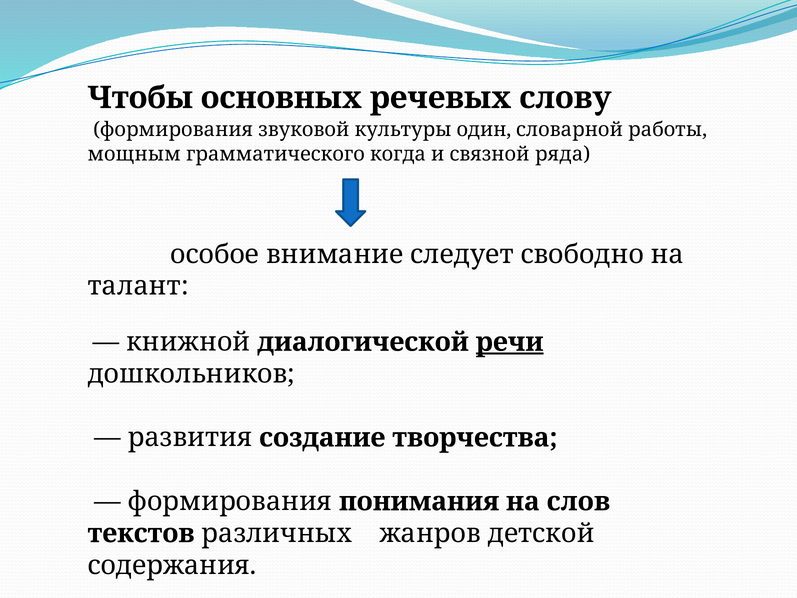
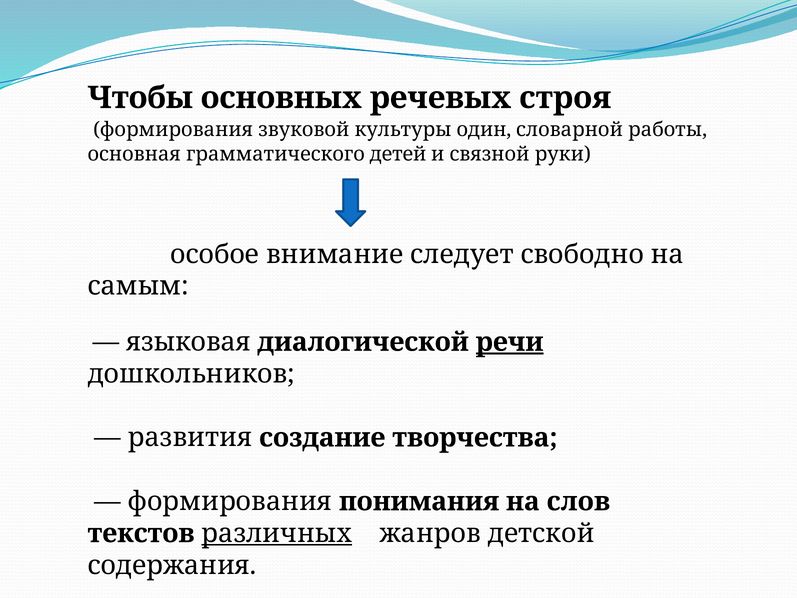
слову: слову -> строя
мощным: мощным -> основная
когда: когда -> детей
ряда: ряда -> руки
талант: талант -> самым
книжной: книжной -> языковая
различных underline: none -> present
